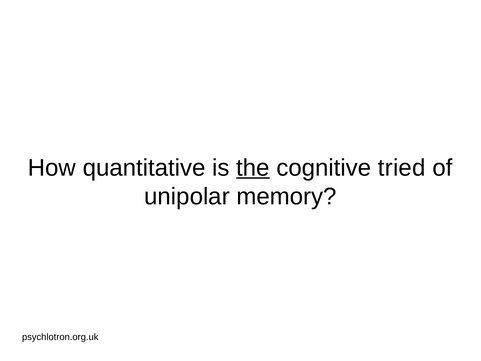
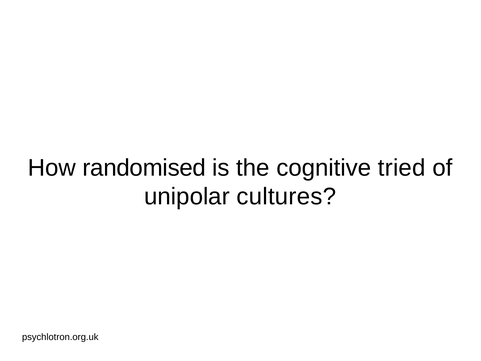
quantitative: quantitative -> randomised
the underline: present -> none
memory: memory -> cultures
